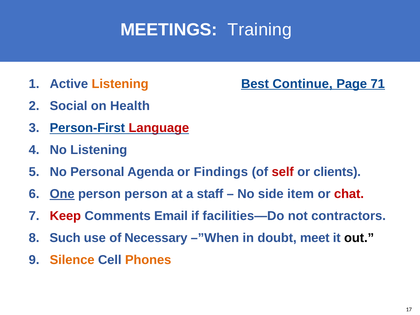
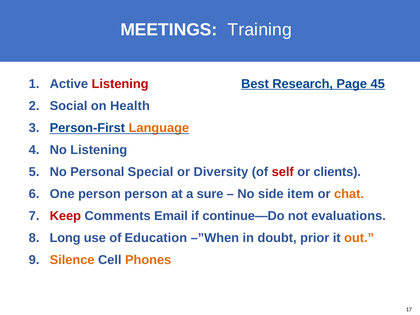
Listening at (120, 84) colour: orange -> red
Continue: Continue -> Research
71: 71 -> 45
Language colour: red -> orange
Agenda: Agenda -> Special
Findings: Findings -> Diversity
One underline: present -> none
staff: staff -> sure
chat colour: red -> orange
facilities—Do: facilities—Do -> continue—Do
contractors: contractors -> evaluations
Such: Such -> Long
Necessary: Necessary -> Education
meet: meet -> prior
out colour: black -> orange
